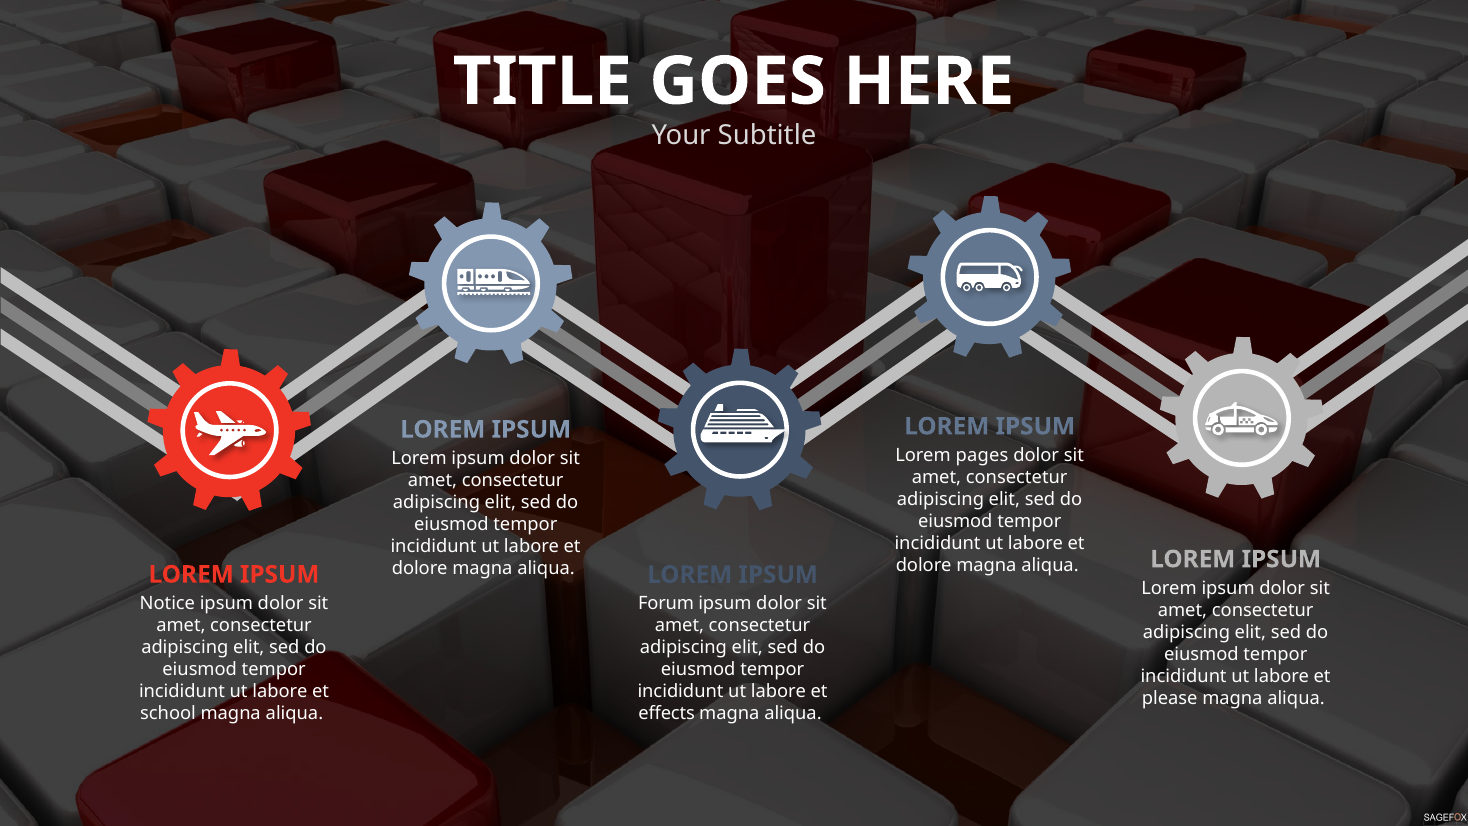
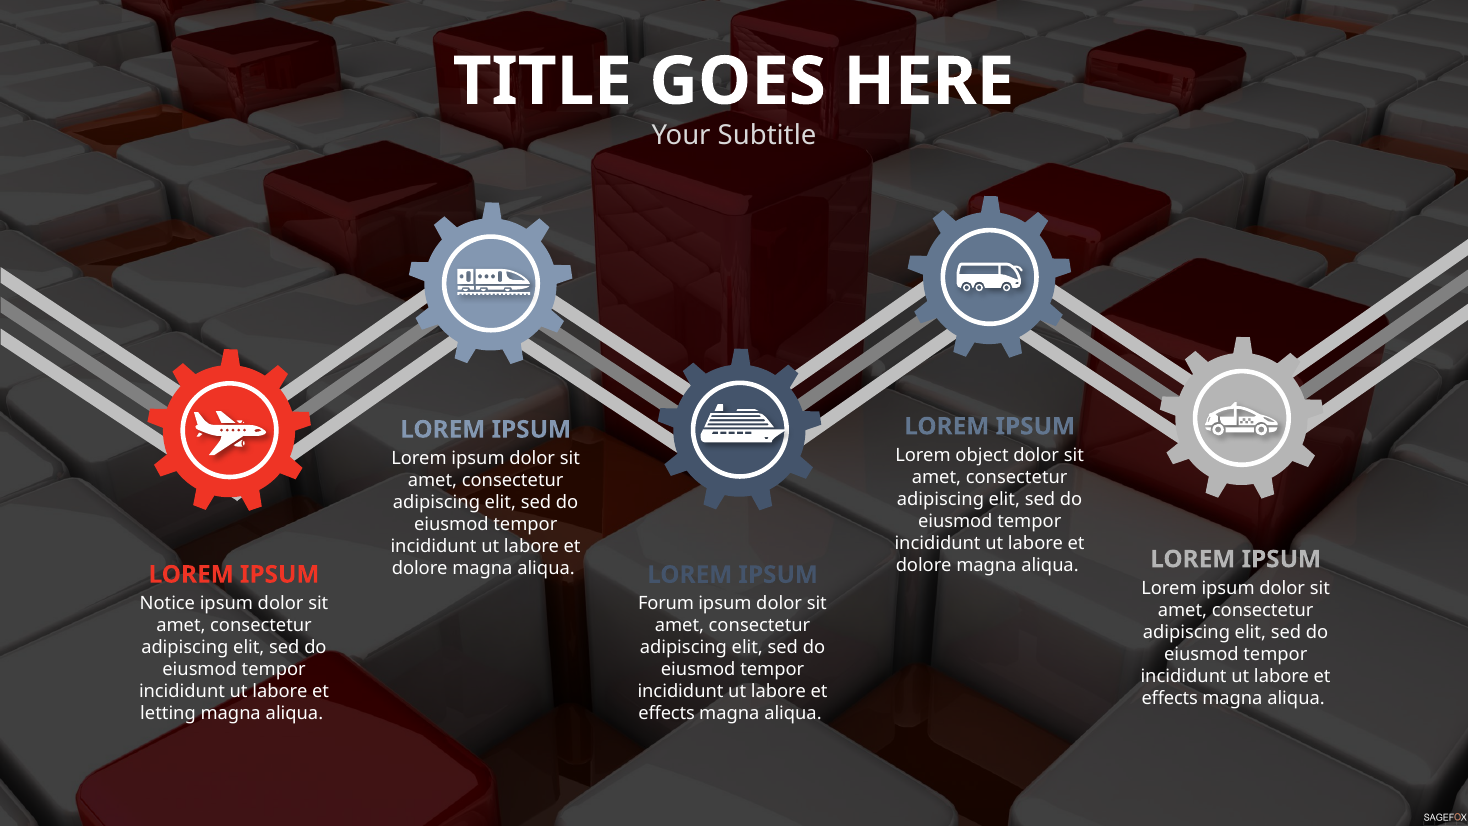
pages: pages -> object
please at (1170, 698): please -> effects
school: school -> letting
